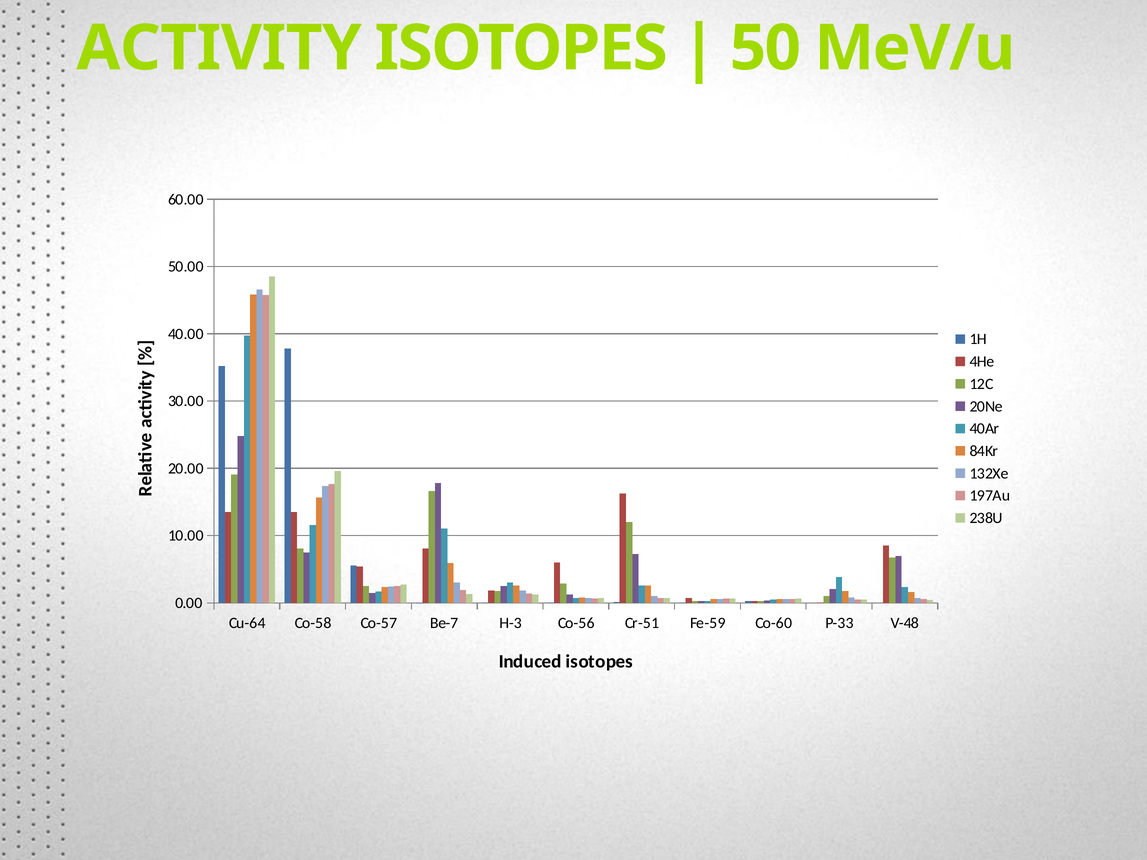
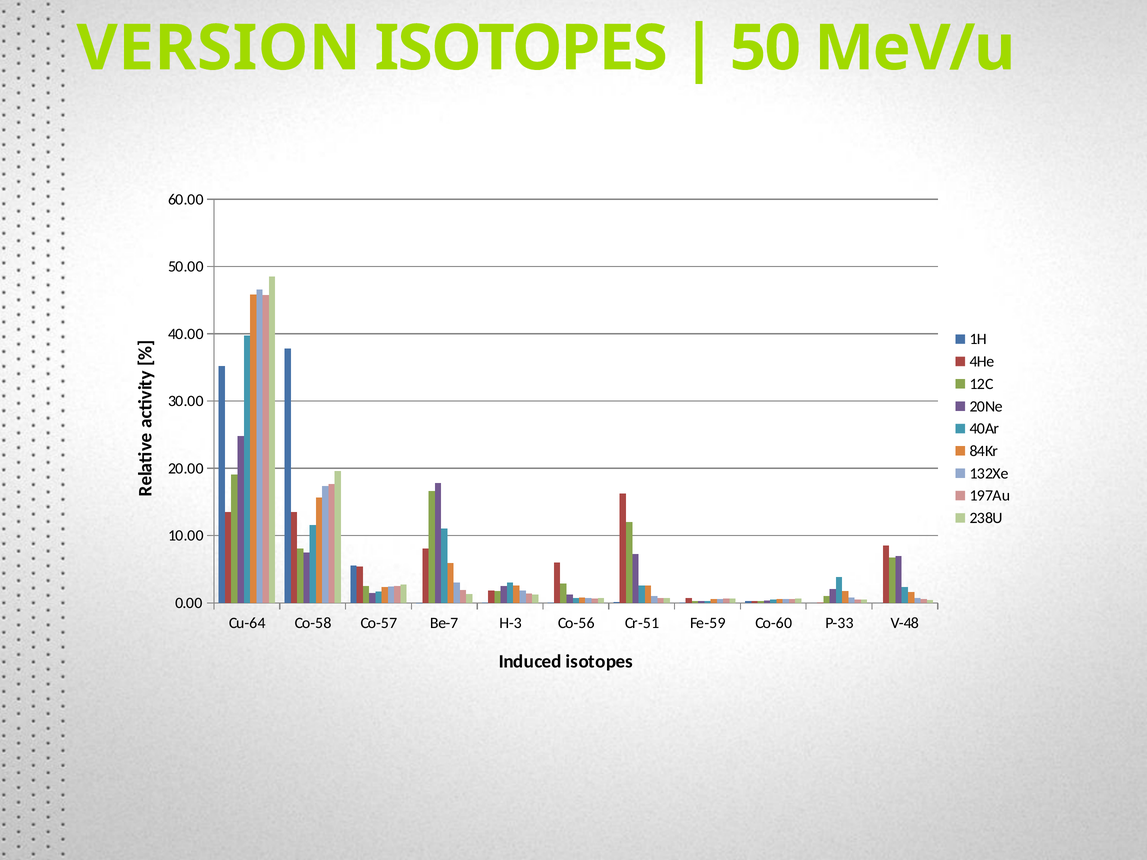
ACTIVITY: ACTIVITY -> VERSION
